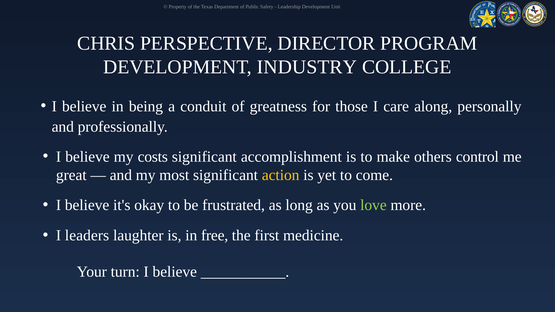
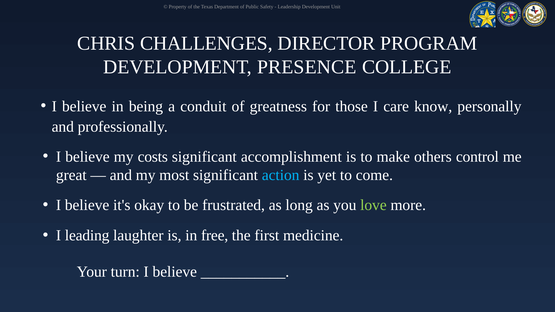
PERSPECTIVE: PERSPECTIVE -> CHALLENGES
INDUSTRY: INDUSTRY -> PRESENCE
along: along -> know
action colour: yellow -> light blue
leaders: leaders -> leading
